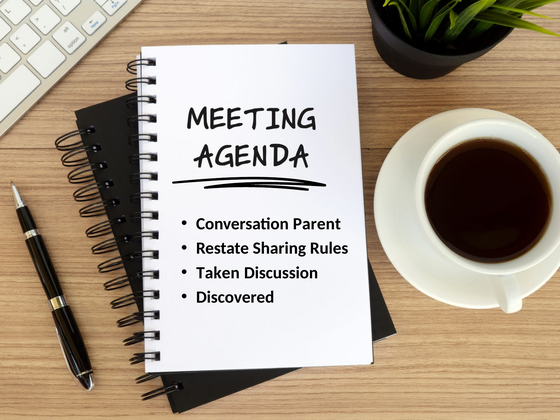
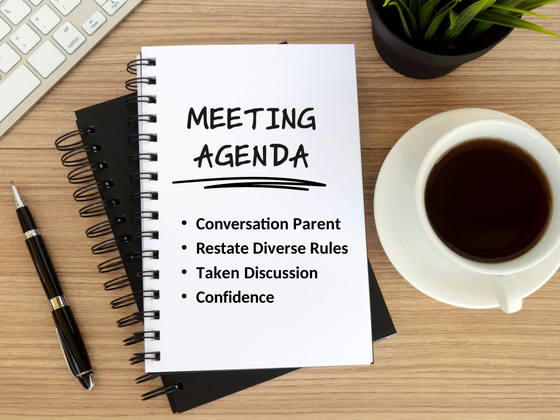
Sharing: Sharing -> Diverse
Discovered: Discovered -> Confidence
